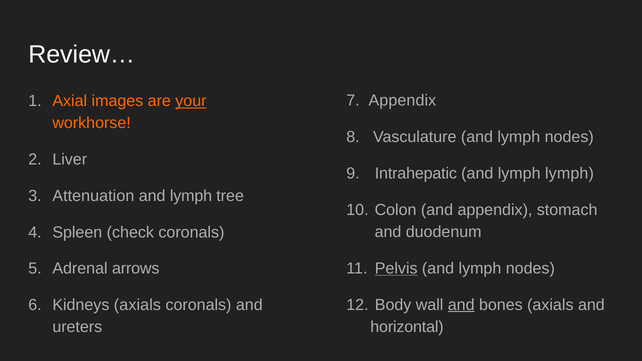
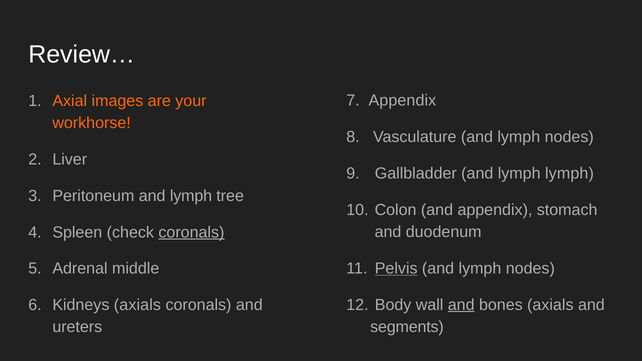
your underline: present -> none
Intrahepatic: Intrahepatic -> Gallbladder
Attenuation: Attenuation -> Peritoneum
coronals at (191, 232) underline: none -> present
arrows: arrows -> middle
horizontal: horizontal -> segments
